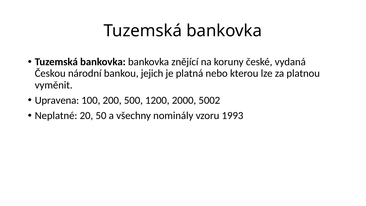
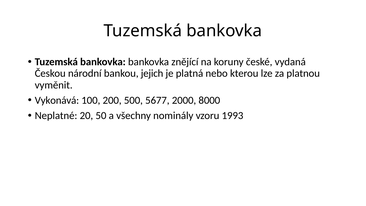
Upravena: Upravena -> Vykonává
1200: 1200 -> 5677
5002: 5002 -> 8000
